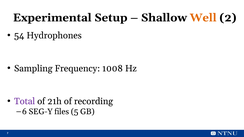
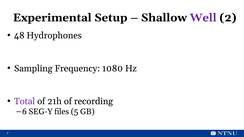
Well colour: orange -> purple
54: 54 -> 48
1008: 1008 -> 1080
